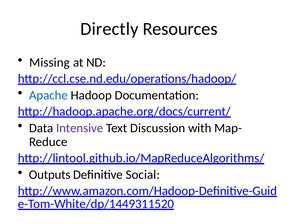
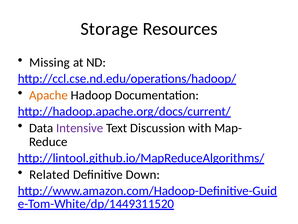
Directly: Directly -> Storage
Apache colour: blue -> orange
Outputs: Outputs -> Related
Social: Social -> Down
